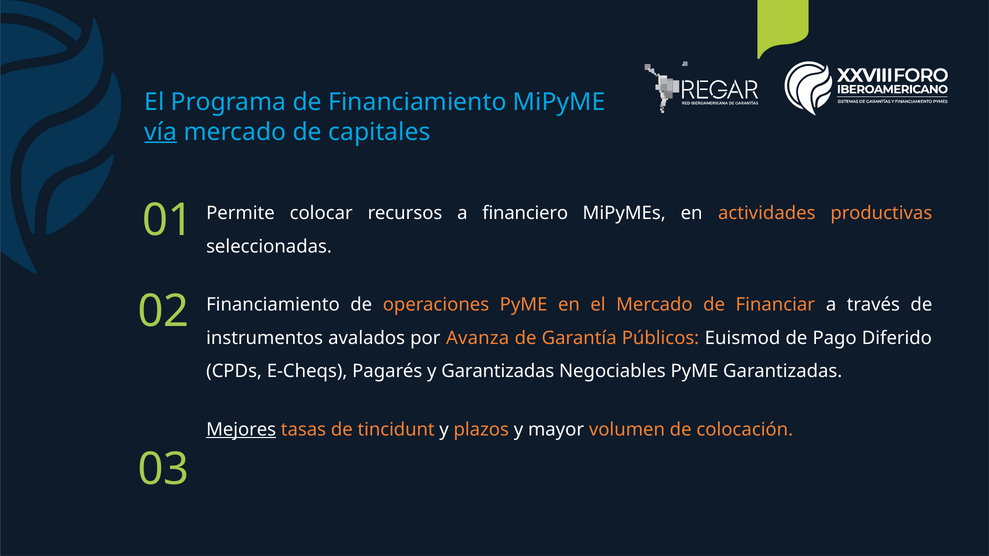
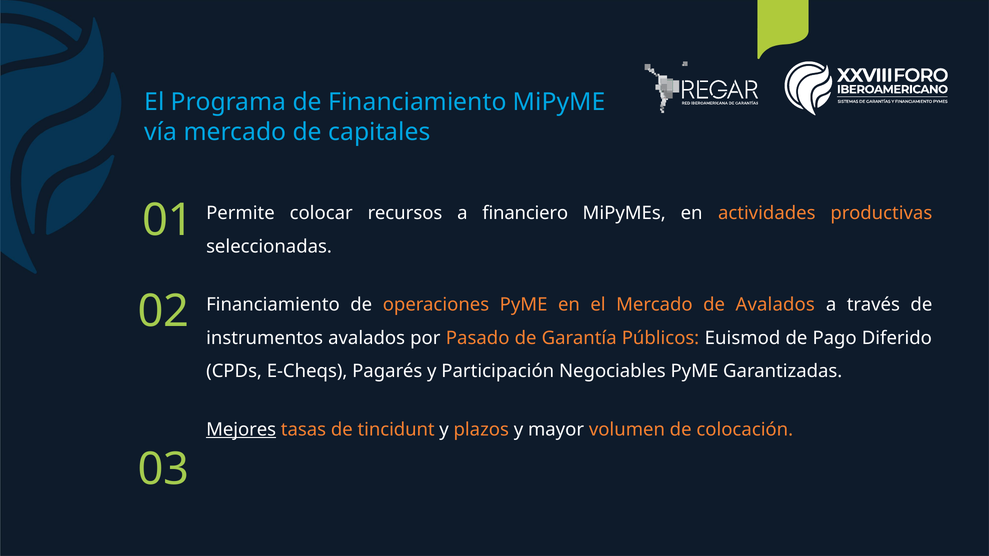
vía underline: present -> none
de Financiar: Financiar -> Avalados
Avanza: Avanza -> Pasado
y Garantizadas: Garantizadas -> Participación
